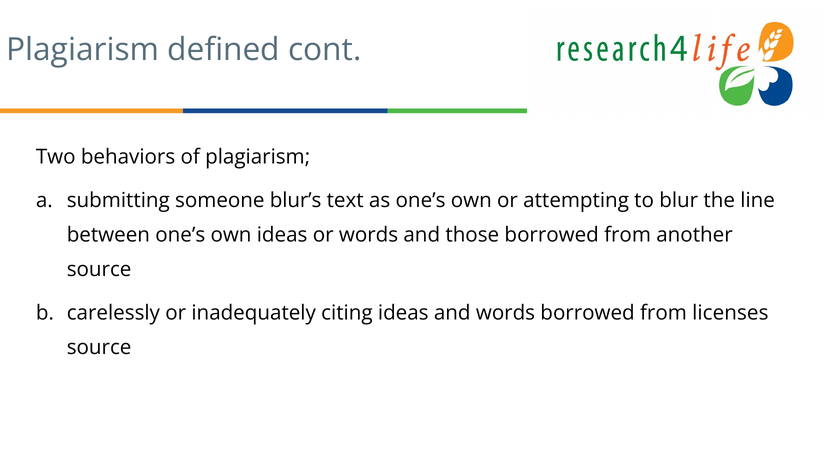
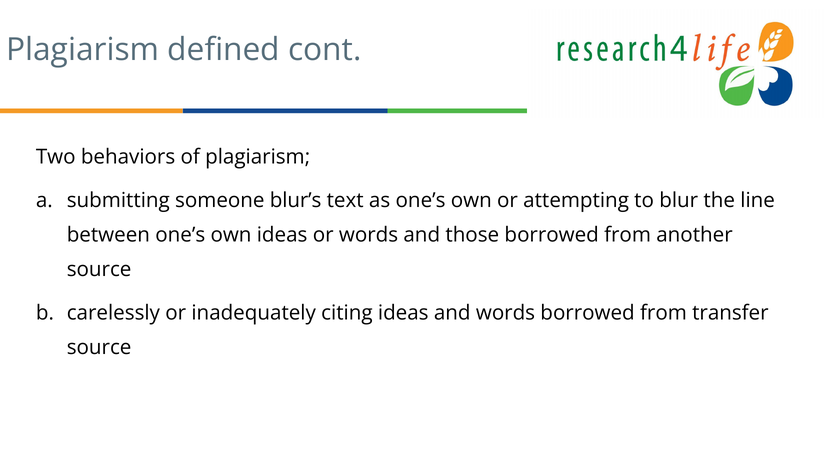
licenses: licenses -> transfer
